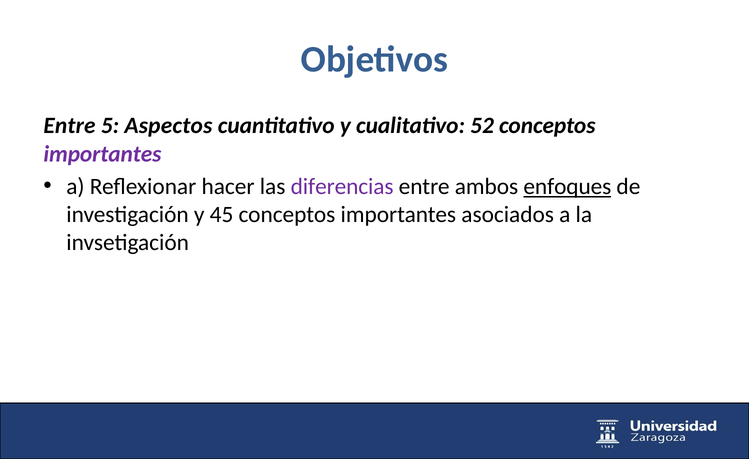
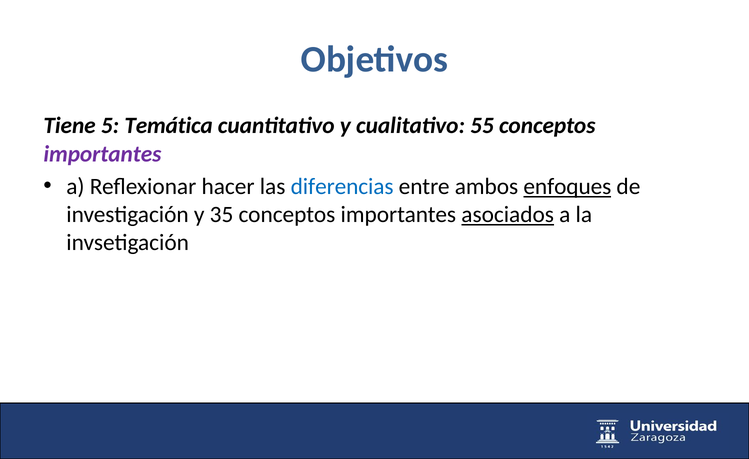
Entre at (69, 126): Entre -> Tiene
Aspectos: Aspectos -> Temática
52: 52 -> 55
diferencias colour: purple -> blue
45: 45 -> 35
asociados underline: none -> present
